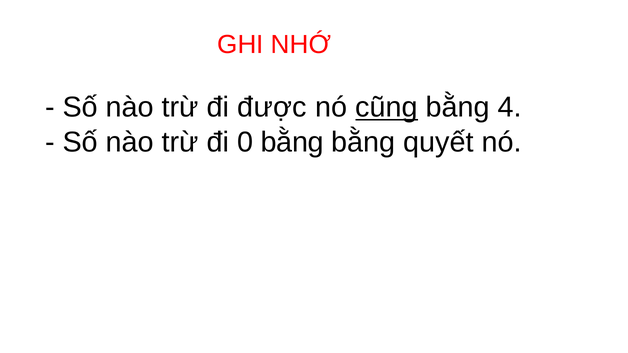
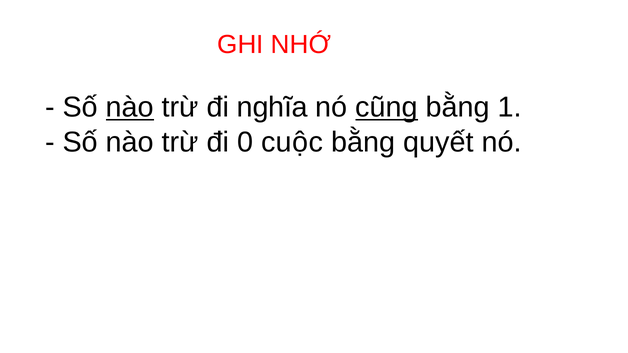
nào at (130, 108) underline: none -> present
được: được -> nghĩa
4: 4 -> 1
0 bằng: bằng -> cuộc
